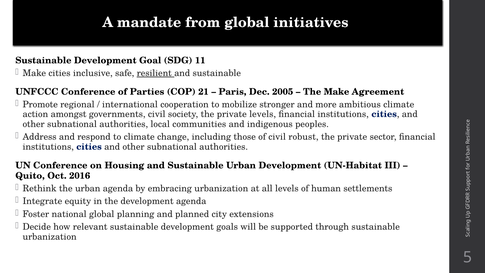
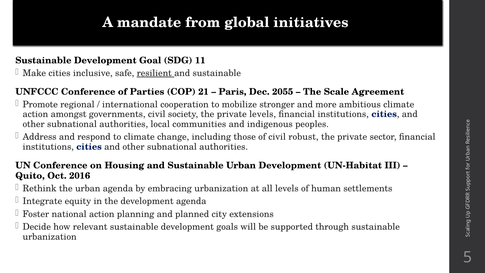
2005: 2005 -> 2055
The Make: Make -> Scale
national global: global -> action
